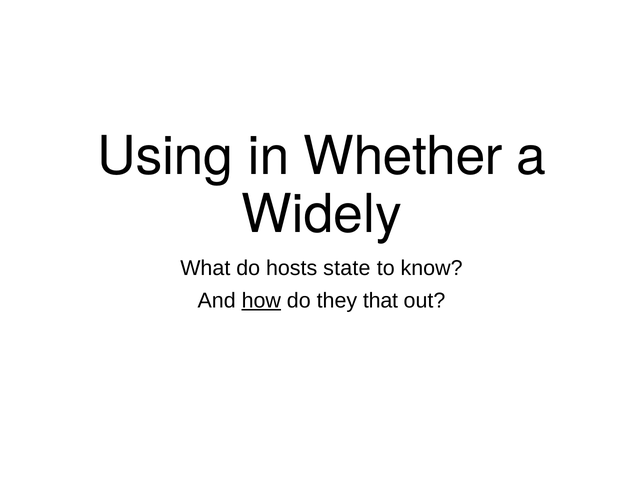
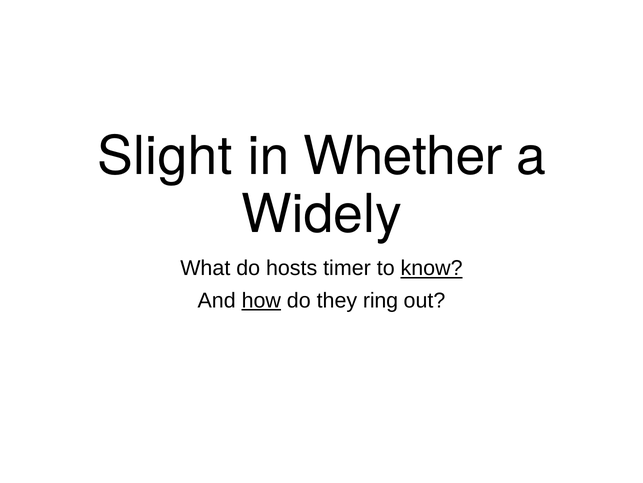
Using: Using -> Slight
state: state -> timer
know underline: none -> present
that: that -> ring
